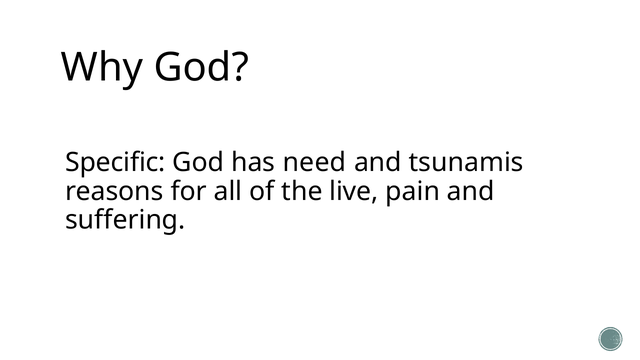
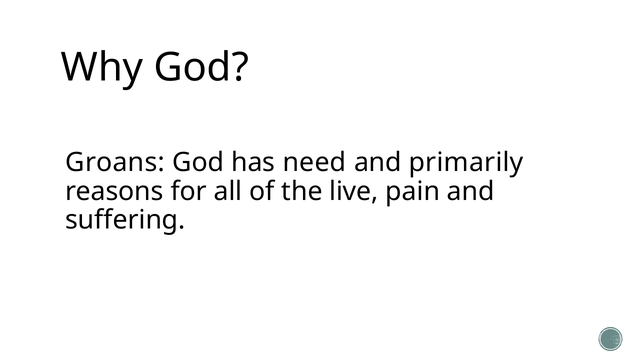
Specific: Specific -> Groans
tsunamis: tsunamis -> primarily
